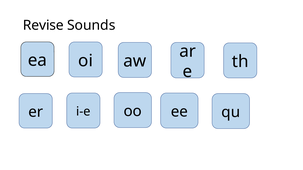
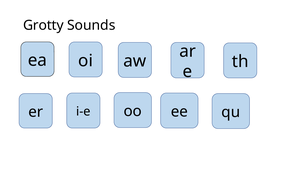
Revise: Revise -> Grotty
